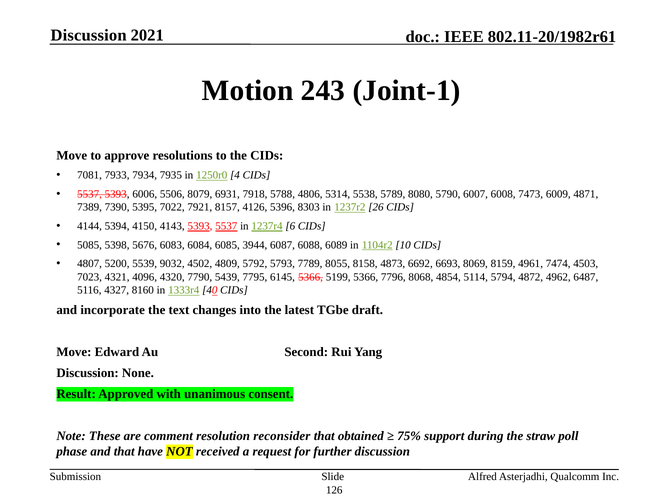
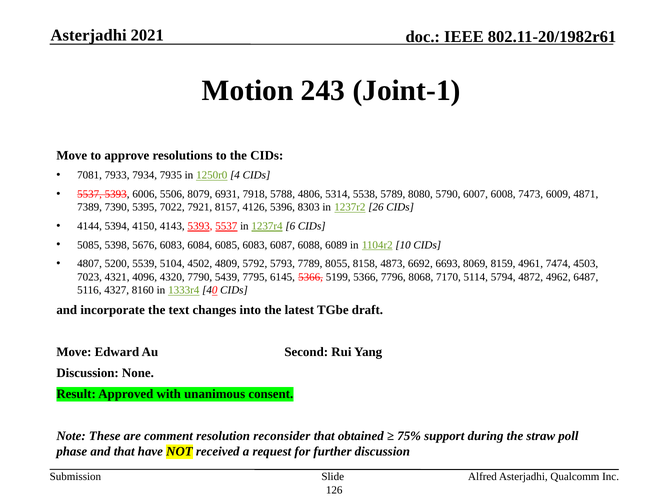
Discussion at (89, 35): Discussion -> Asterjadhi
6085 3944: 3944 -> 6083
9032: 9032 -> 5104
4854: 4854 -> 7170
